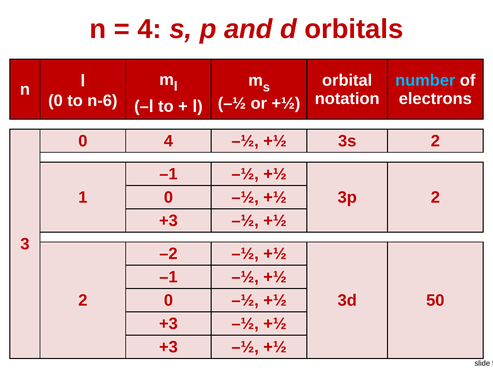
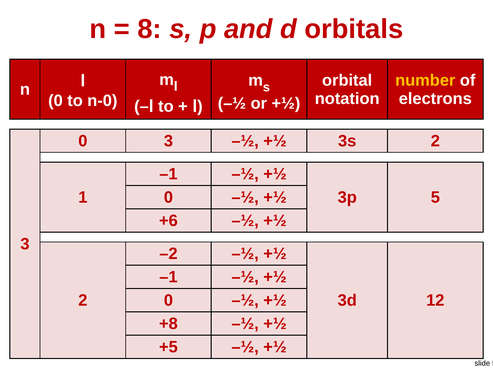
4 at (150, 29): 4 -> 8
number colour: light blue -> yellow
n-6: n-6 -> n-0
0 4: 4 -> 3
3p 2: 2 -> 5
+3 at (168, 221): +3 -> +6
50: 50 -> 12
+3 at (168, 324): +3 -> +8
+3 at (168, 347): +3 -> +5
